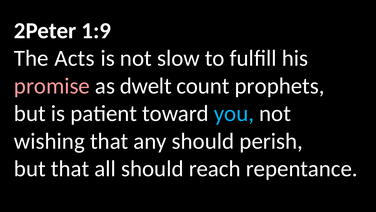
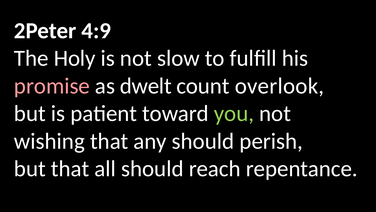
1:9: 1:9 -> 4:9
Acts: Acts -> Holy
prophets: prophets -> overlook
you colour: light blue -> light green
